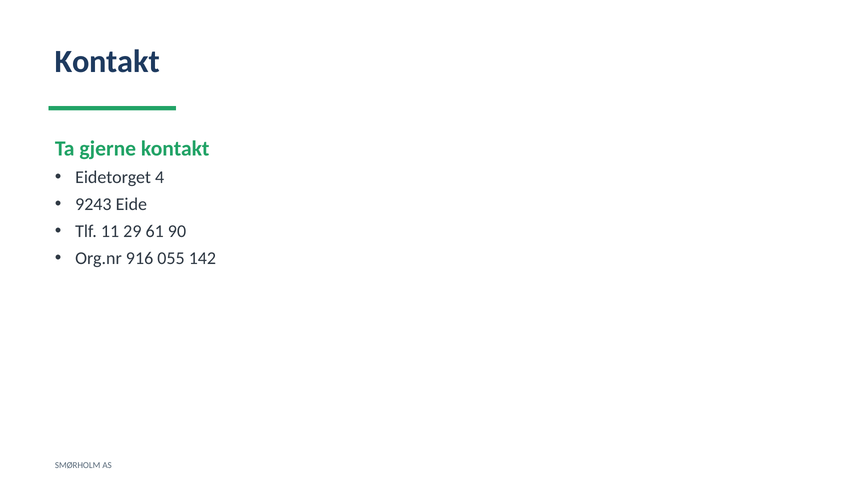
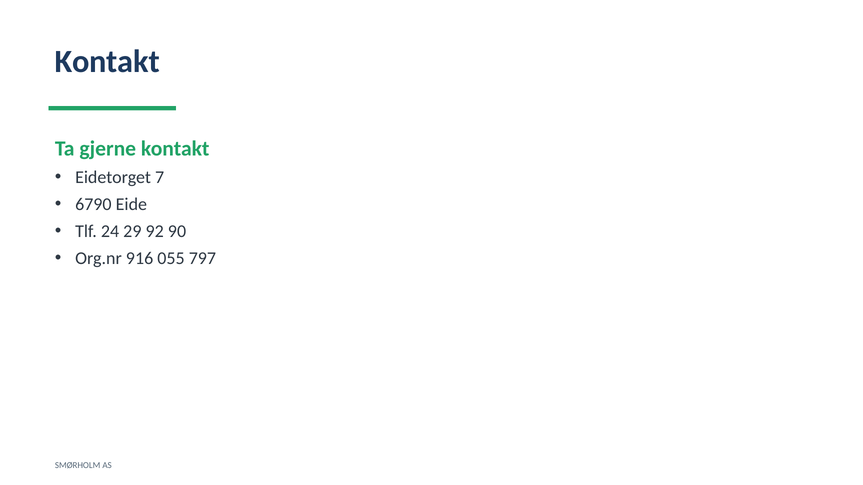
4: 4 -> 7
9243: 9243 -> 6790
11: 11 -> 24
61: 61 -> 92
142: 142 -> 797
